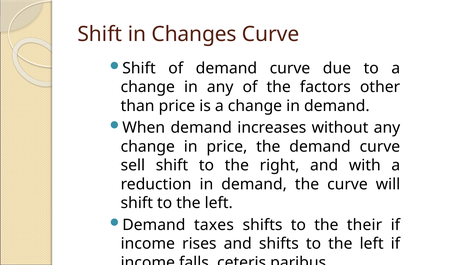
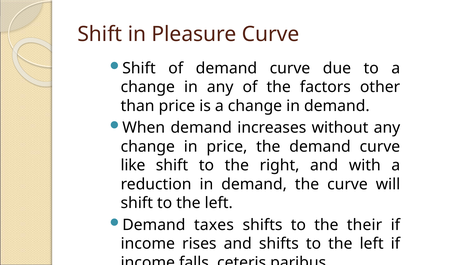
Changes: Changes -> Pleasure
sell: sell -> like
